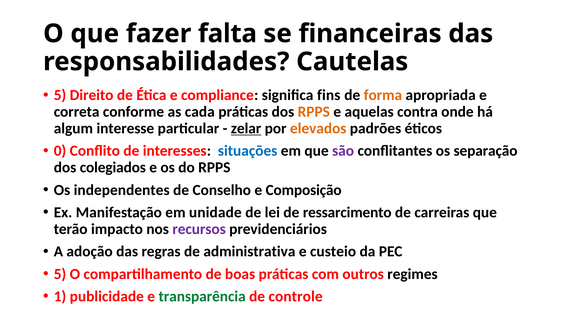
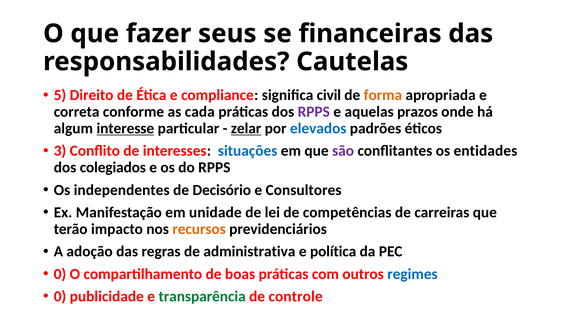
falta: falta -> seus
fins: fins -> civil
RPPS at (314, 112) colour: orange -> purple
contra: contra -> prazos
interesse underline: none -> present
elevados colour: orange -> blue
0: 0 -> 3
separação: separação -> entidades
Conselho: Conselho -> Decisório
Composição: Composição -> Consultores
ressarcimento: ressarcimento -> competências
recursos colour: purple -> orange
custeio: custeio -> política
5 at (60, 273): 5 -> 0
regimes colour: black -> blue
1 at (60, 296): 1 -> 0
